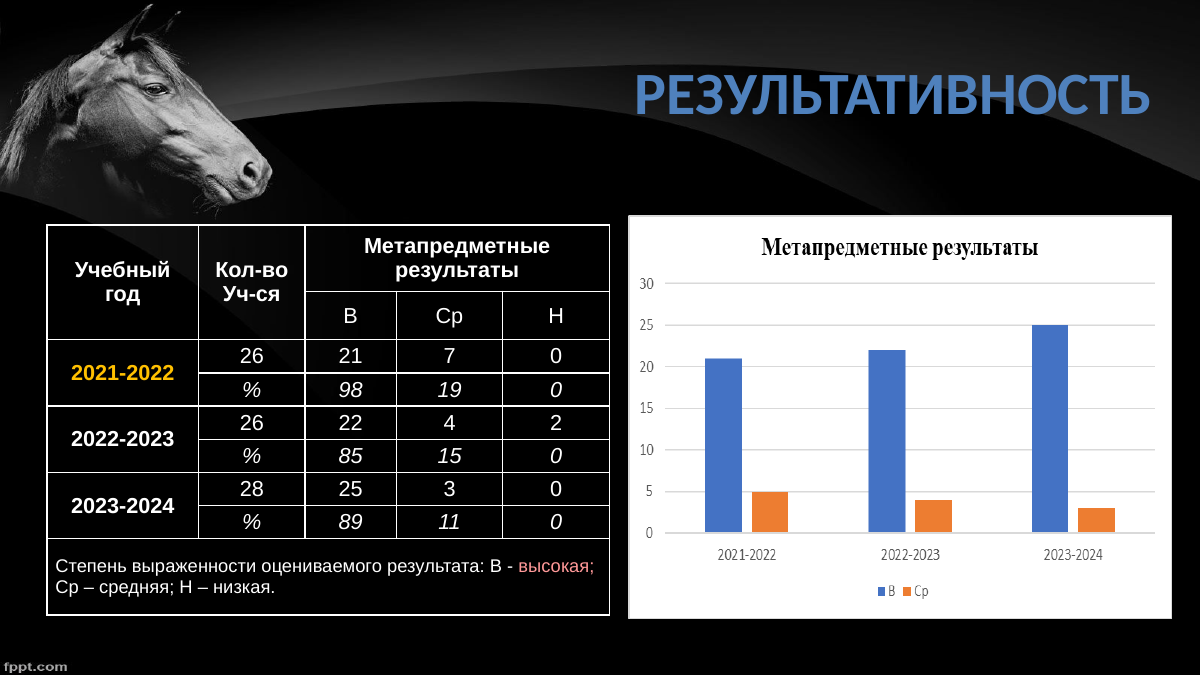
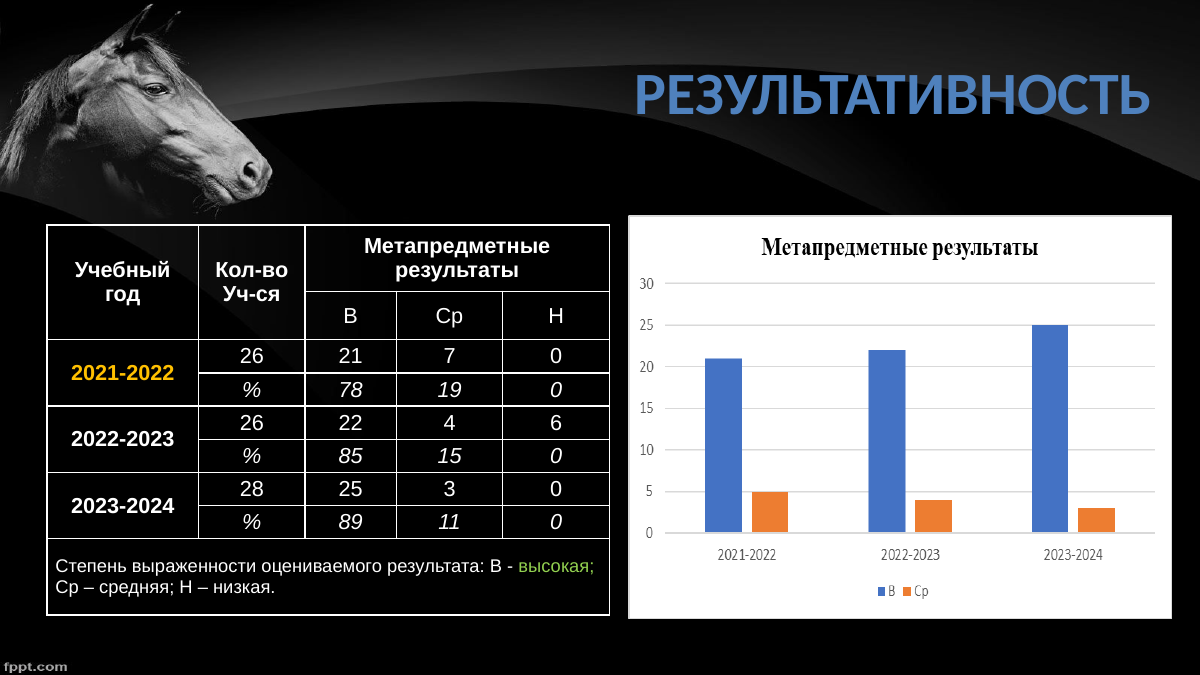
98: 98 -> 78
2: 2 -> 6
высокая colour: pink -> light green
